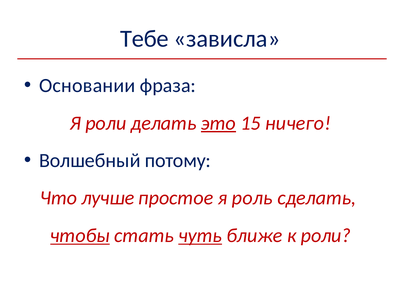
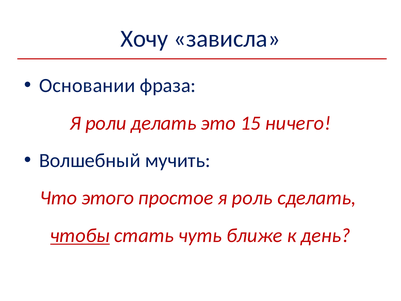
Тебе: Тебе -> Хочу
это underline: present -> none
потому: потому -> мучить
лучше: лучше -> этого
чуть underline: present -> none
к роли: роли -> день
